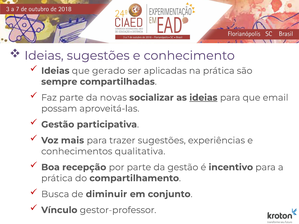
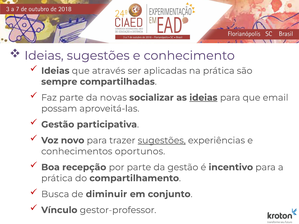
gerado: gerado -> através
mais: mais -> novo
sugestões at (162, 141) underline: none -> present
qualitativa: qualitativa -> oportunos
